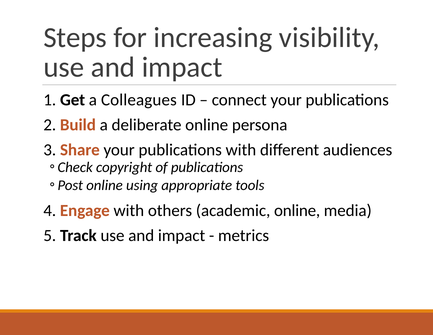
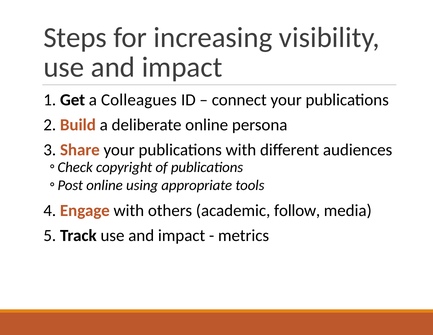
academic online: online -> follow
